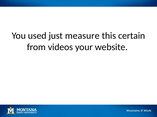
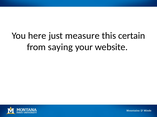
used: used -> here
videos: videos -> saying
